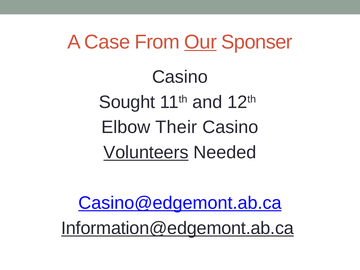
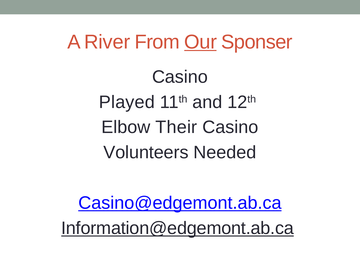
Case: Case -> River
Sought: Sought -> Played
Volunteers underline: present -> none
